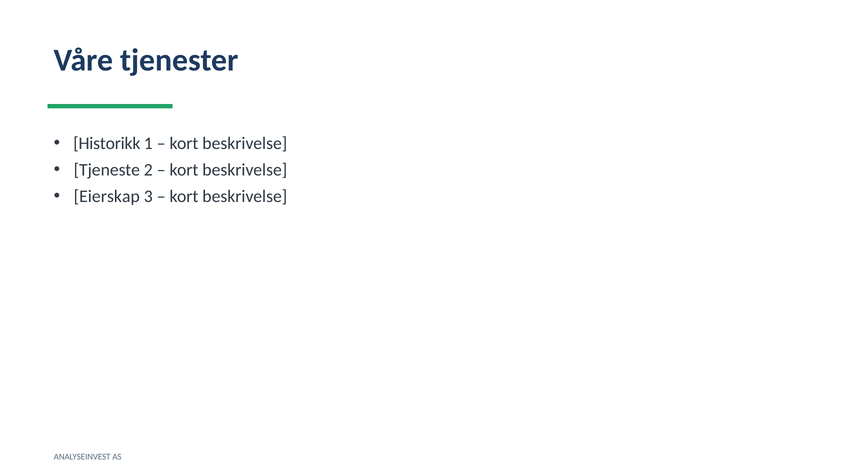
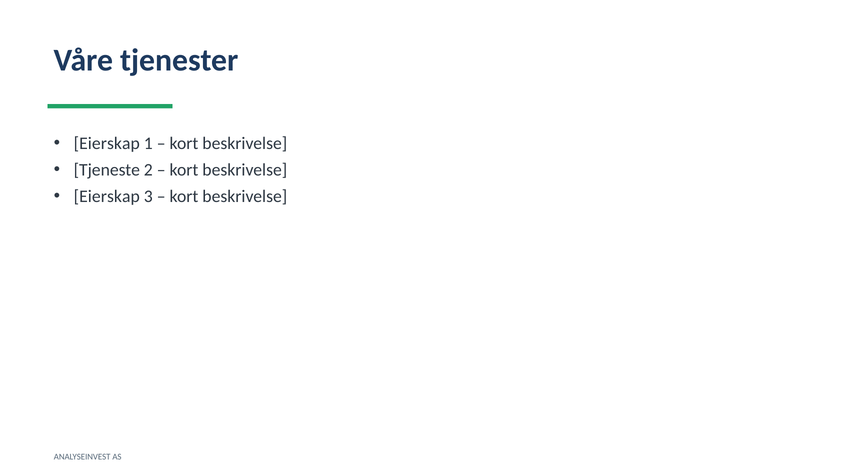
Historikk at (107, 143): Historikk -> Eierskap
